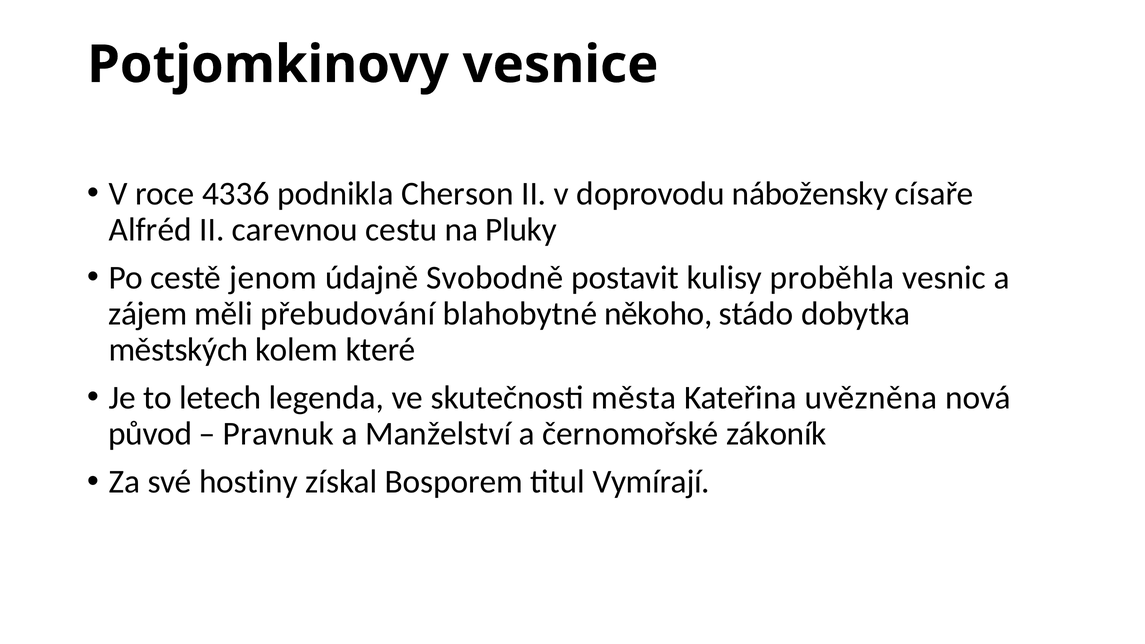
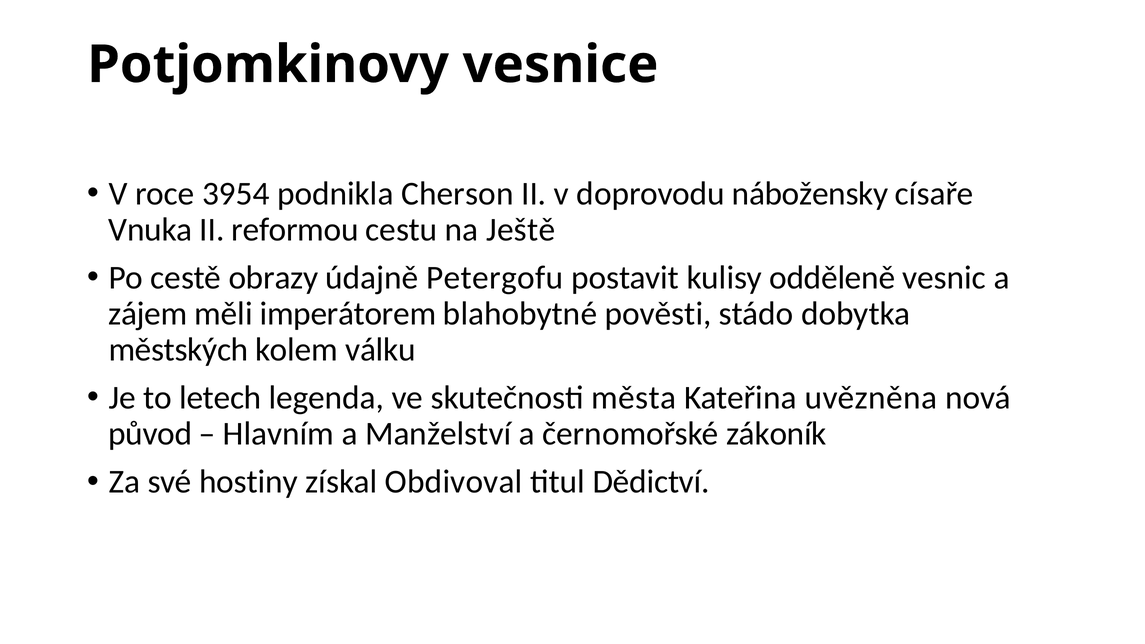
4336: 4336 -> 3954
Alfréd: Alfréd -> Vnuka
carevnou: carevnou -> reformou
Pluky: Pluky -> Ještě
jenom: jenom -> obrazy
Svobodně: Svobodně -> Petergofu
proběhla: proběhla -> odděleně
přebudování: přebudování -> imperátorem
někoho: někoho -> pověsti
které: které -> válku
Pravnuk: Pravnuk -> Hlavním
Bosporem: Bosporem -> Obdivoval
Vymírají: Vymírají -> Dědictví
